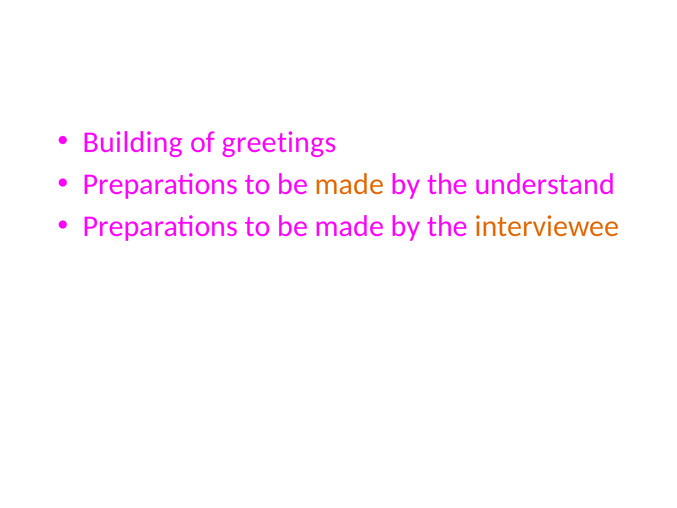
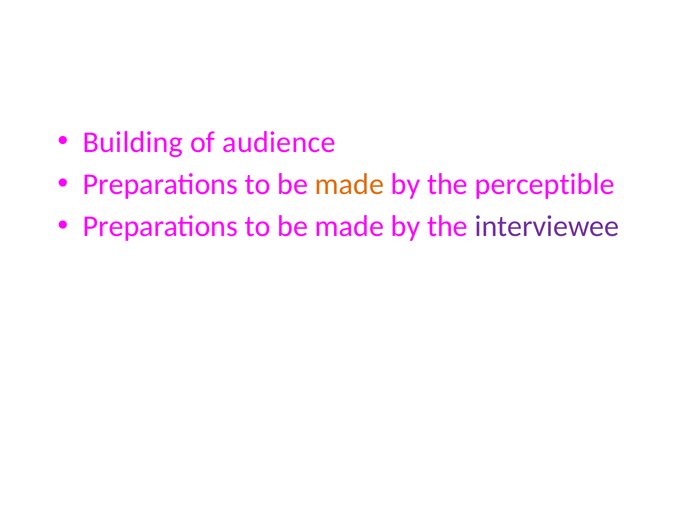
greetings: greetings -> audience
understand: understand -> perceptible
interviewee colour: orange -> purple
